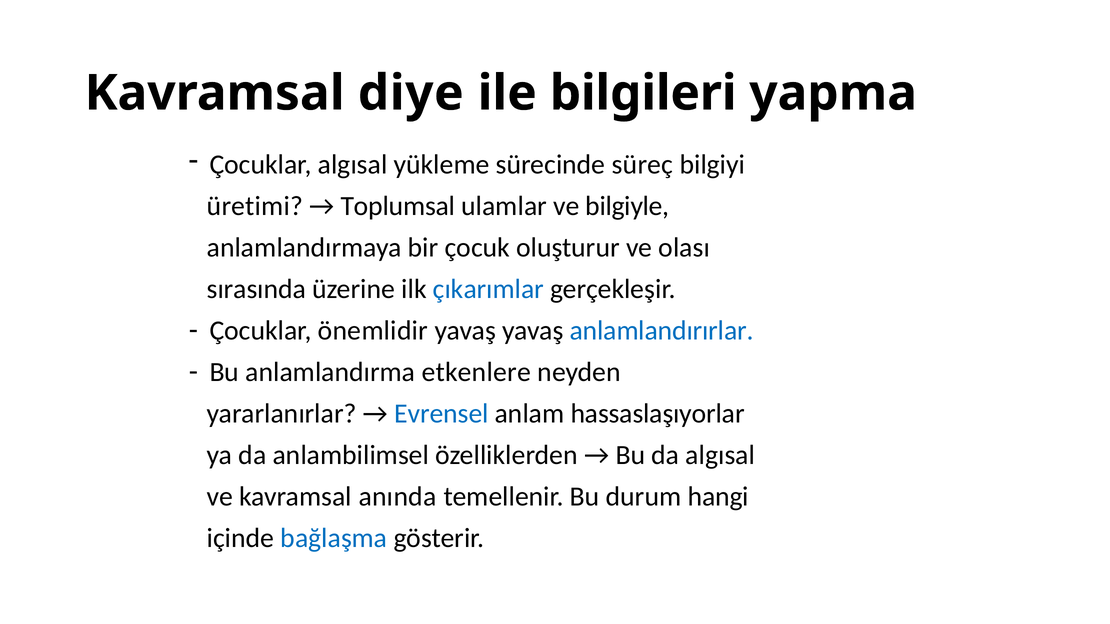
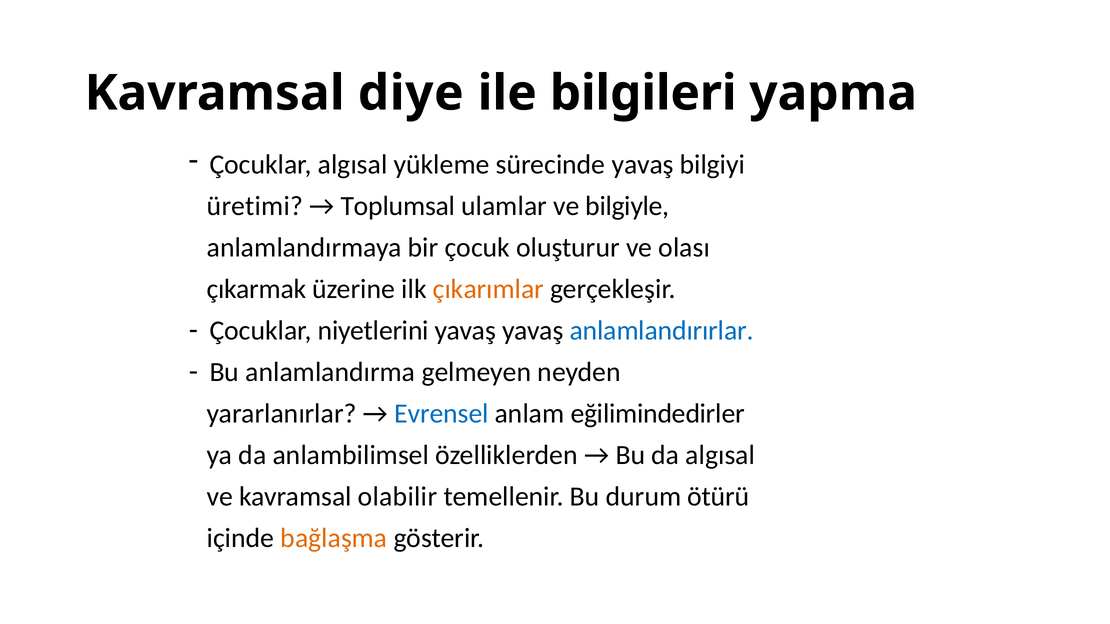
sürecinde süreç: süreç -> yavaş
sırasında: sırasında -> çıkarmak
çıkarımlar colour: blue -> orange
önemlidir: önemlidir -> niyetlerini
etkenlere: etkenlere -> gelmeyen
hassaslaşıyorlar: hassaslaşıyorlar -> eğilimindedirler
anında: anında -> olabilir
hangi: hangi -> ötürü
bağlaşma colour: blue -> orange
